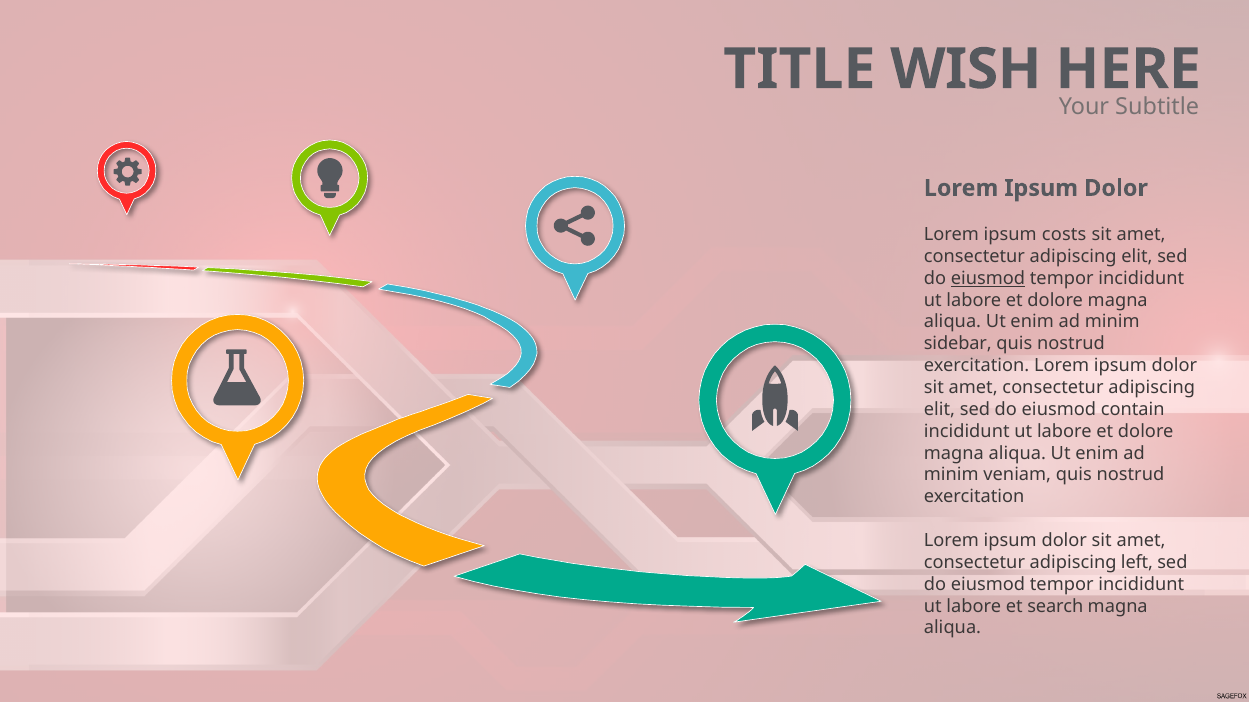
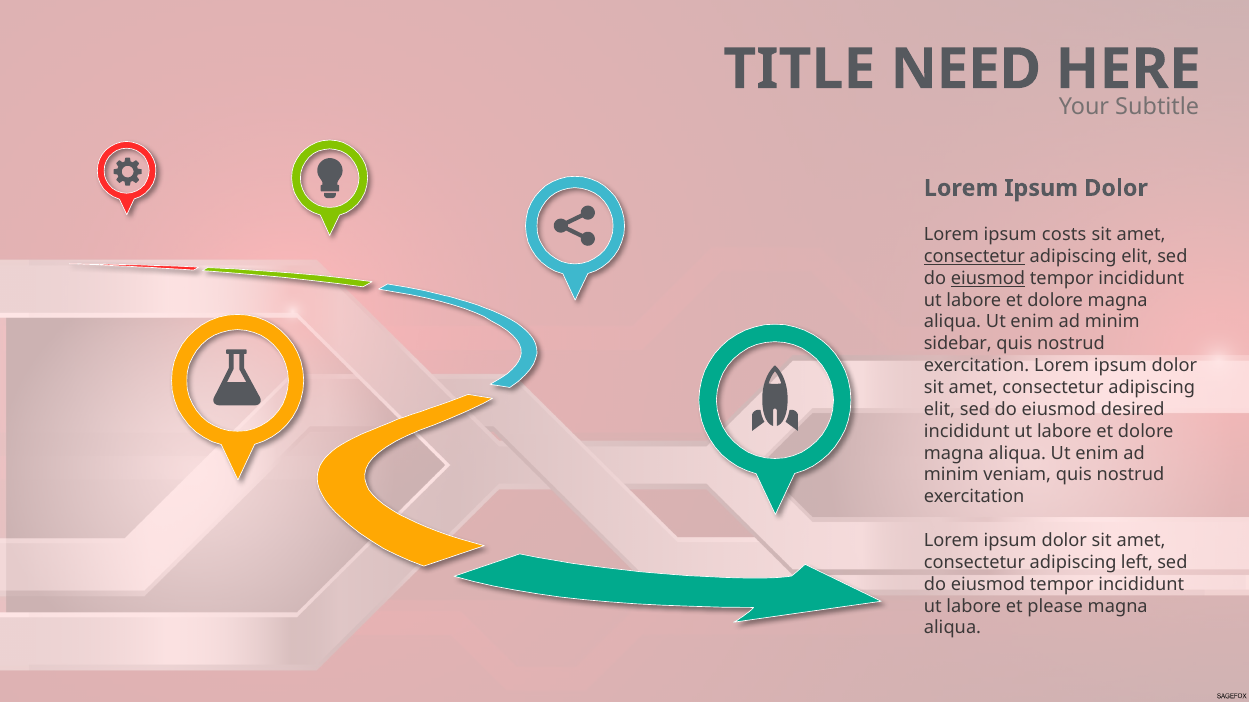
WISH: WISH -> NEED
consectetur at (974, 257) underline: none -> present
contain: contain -> desired
search: search -> please
